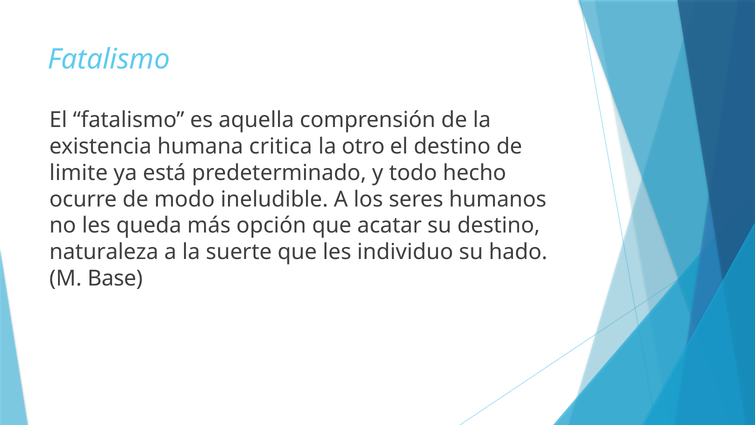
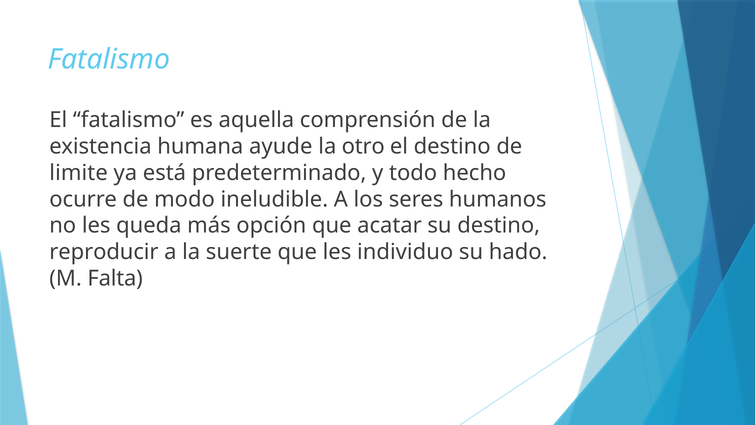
critica: critica -> ayude
naturaleza: naturaleza -> reproducir
Base: Base -> Falta
